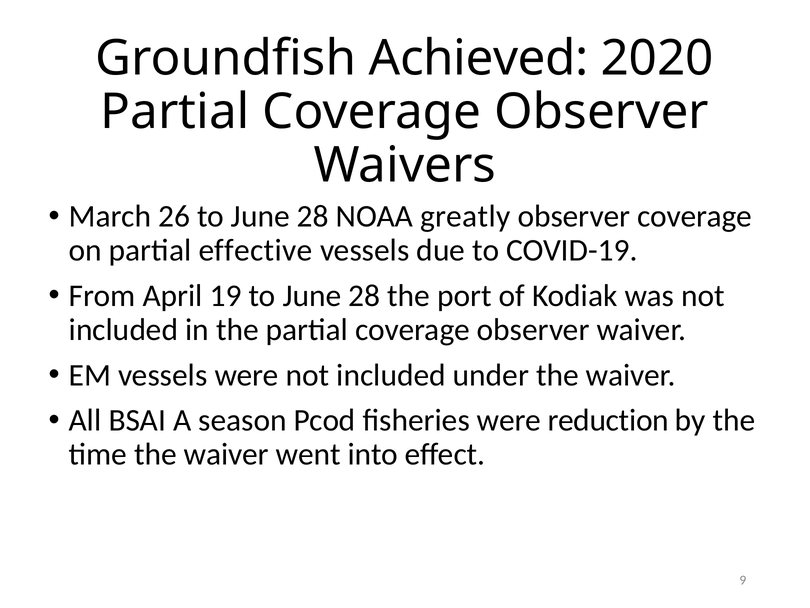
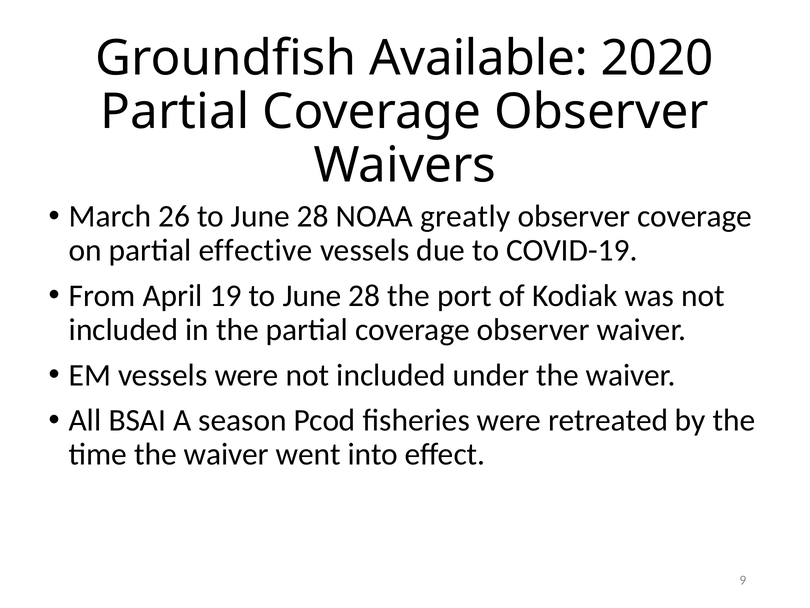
Achieved: Achieved -> Available
reduction: reduction -> retreated
